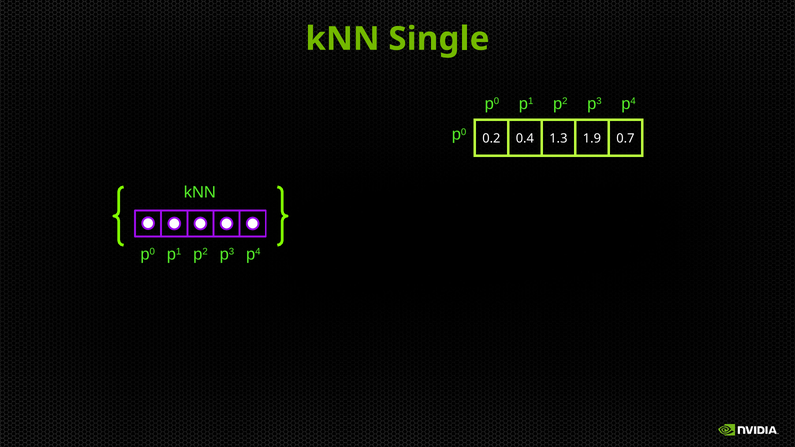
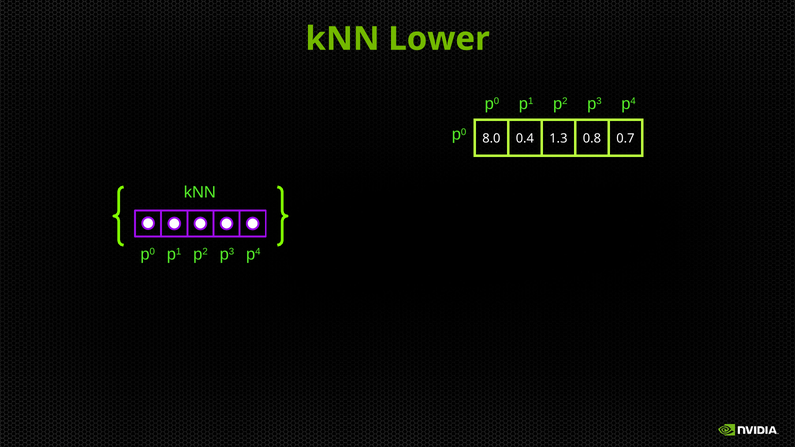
Single: Single -> Lower
0.2: 0.2 -> 8.0
1.9: 1.9 -> 0.8
